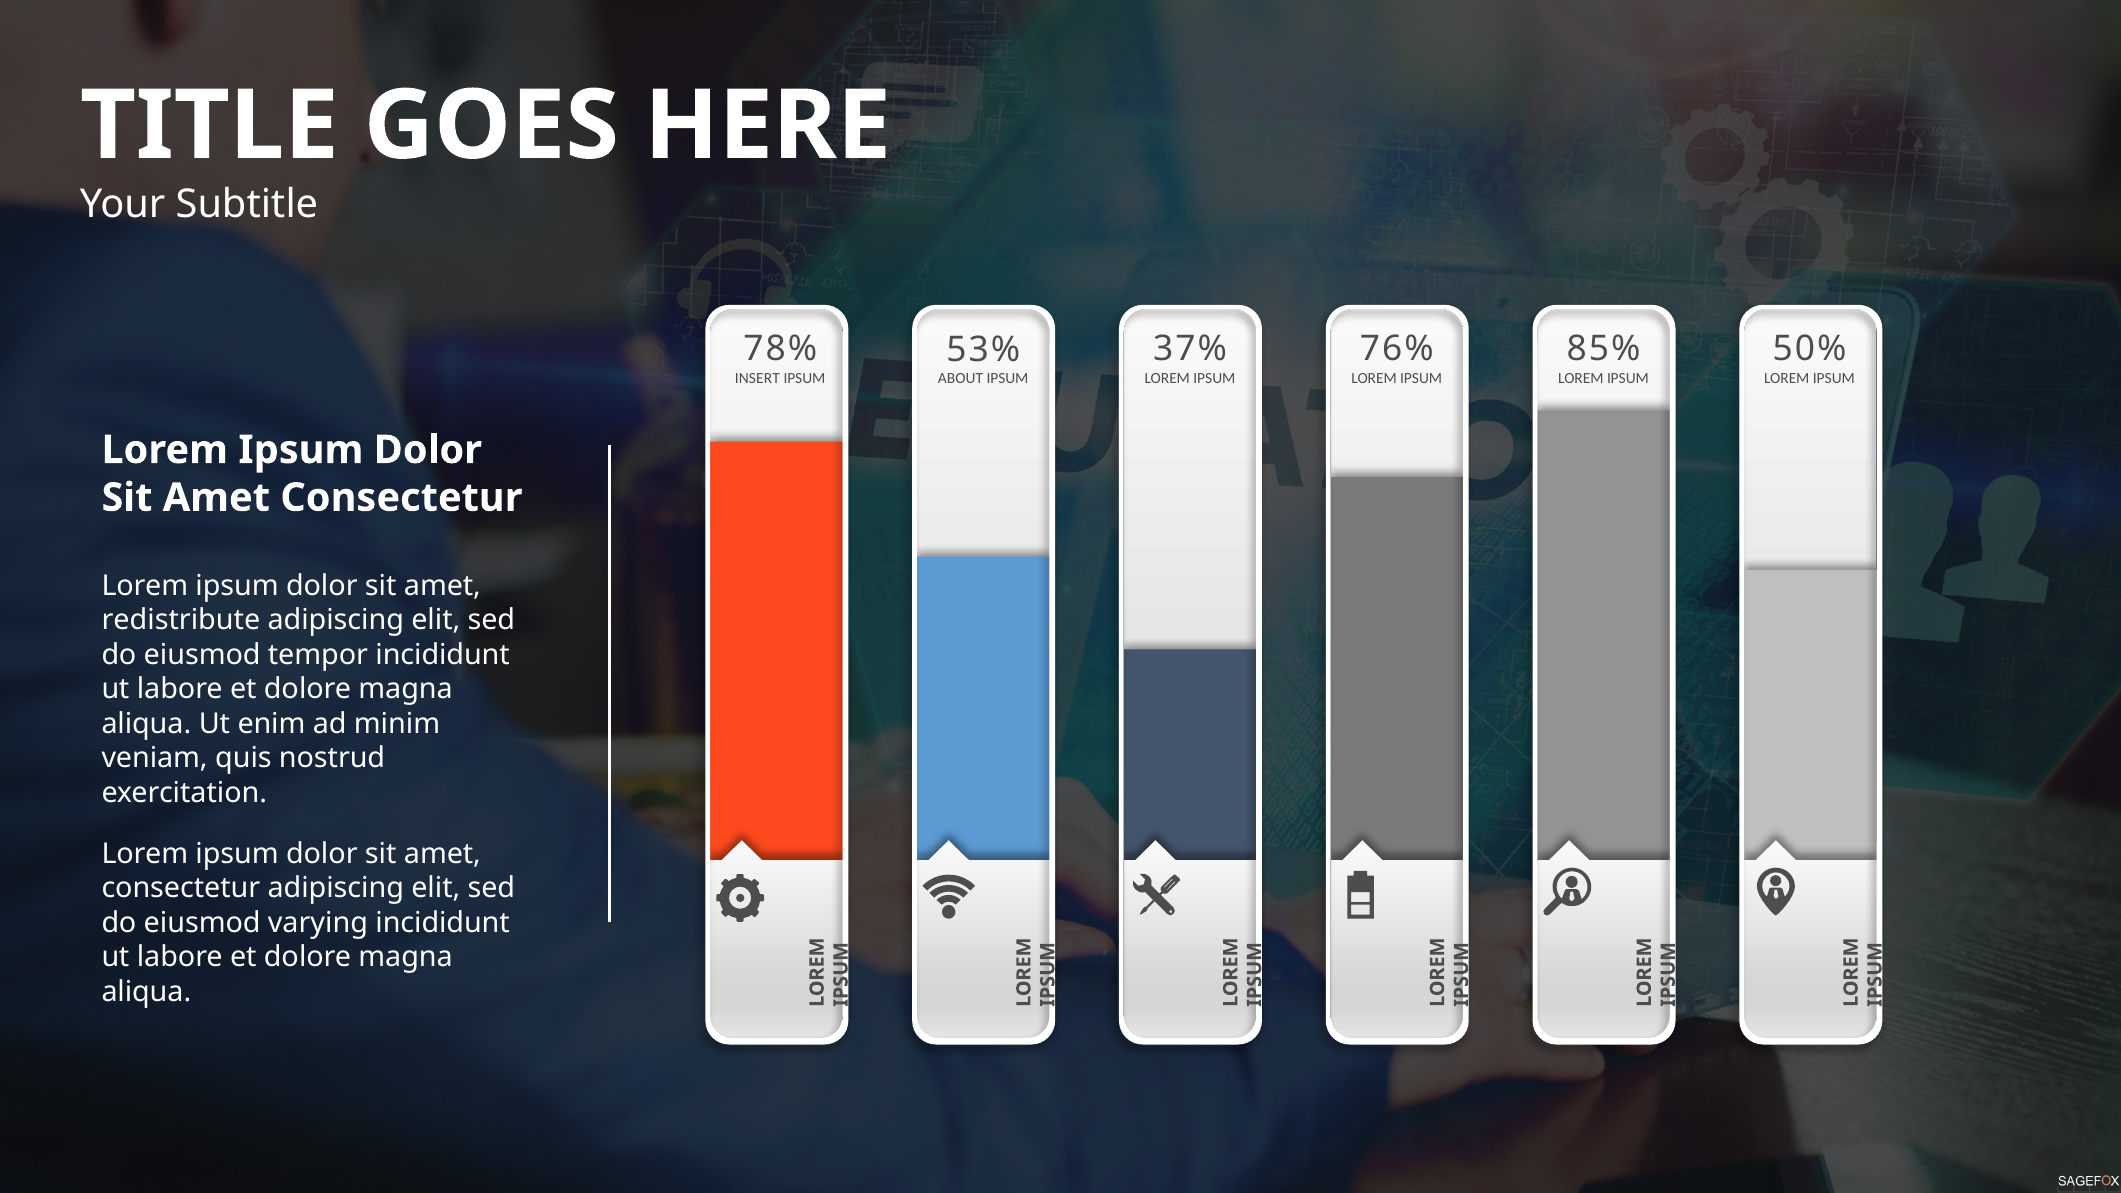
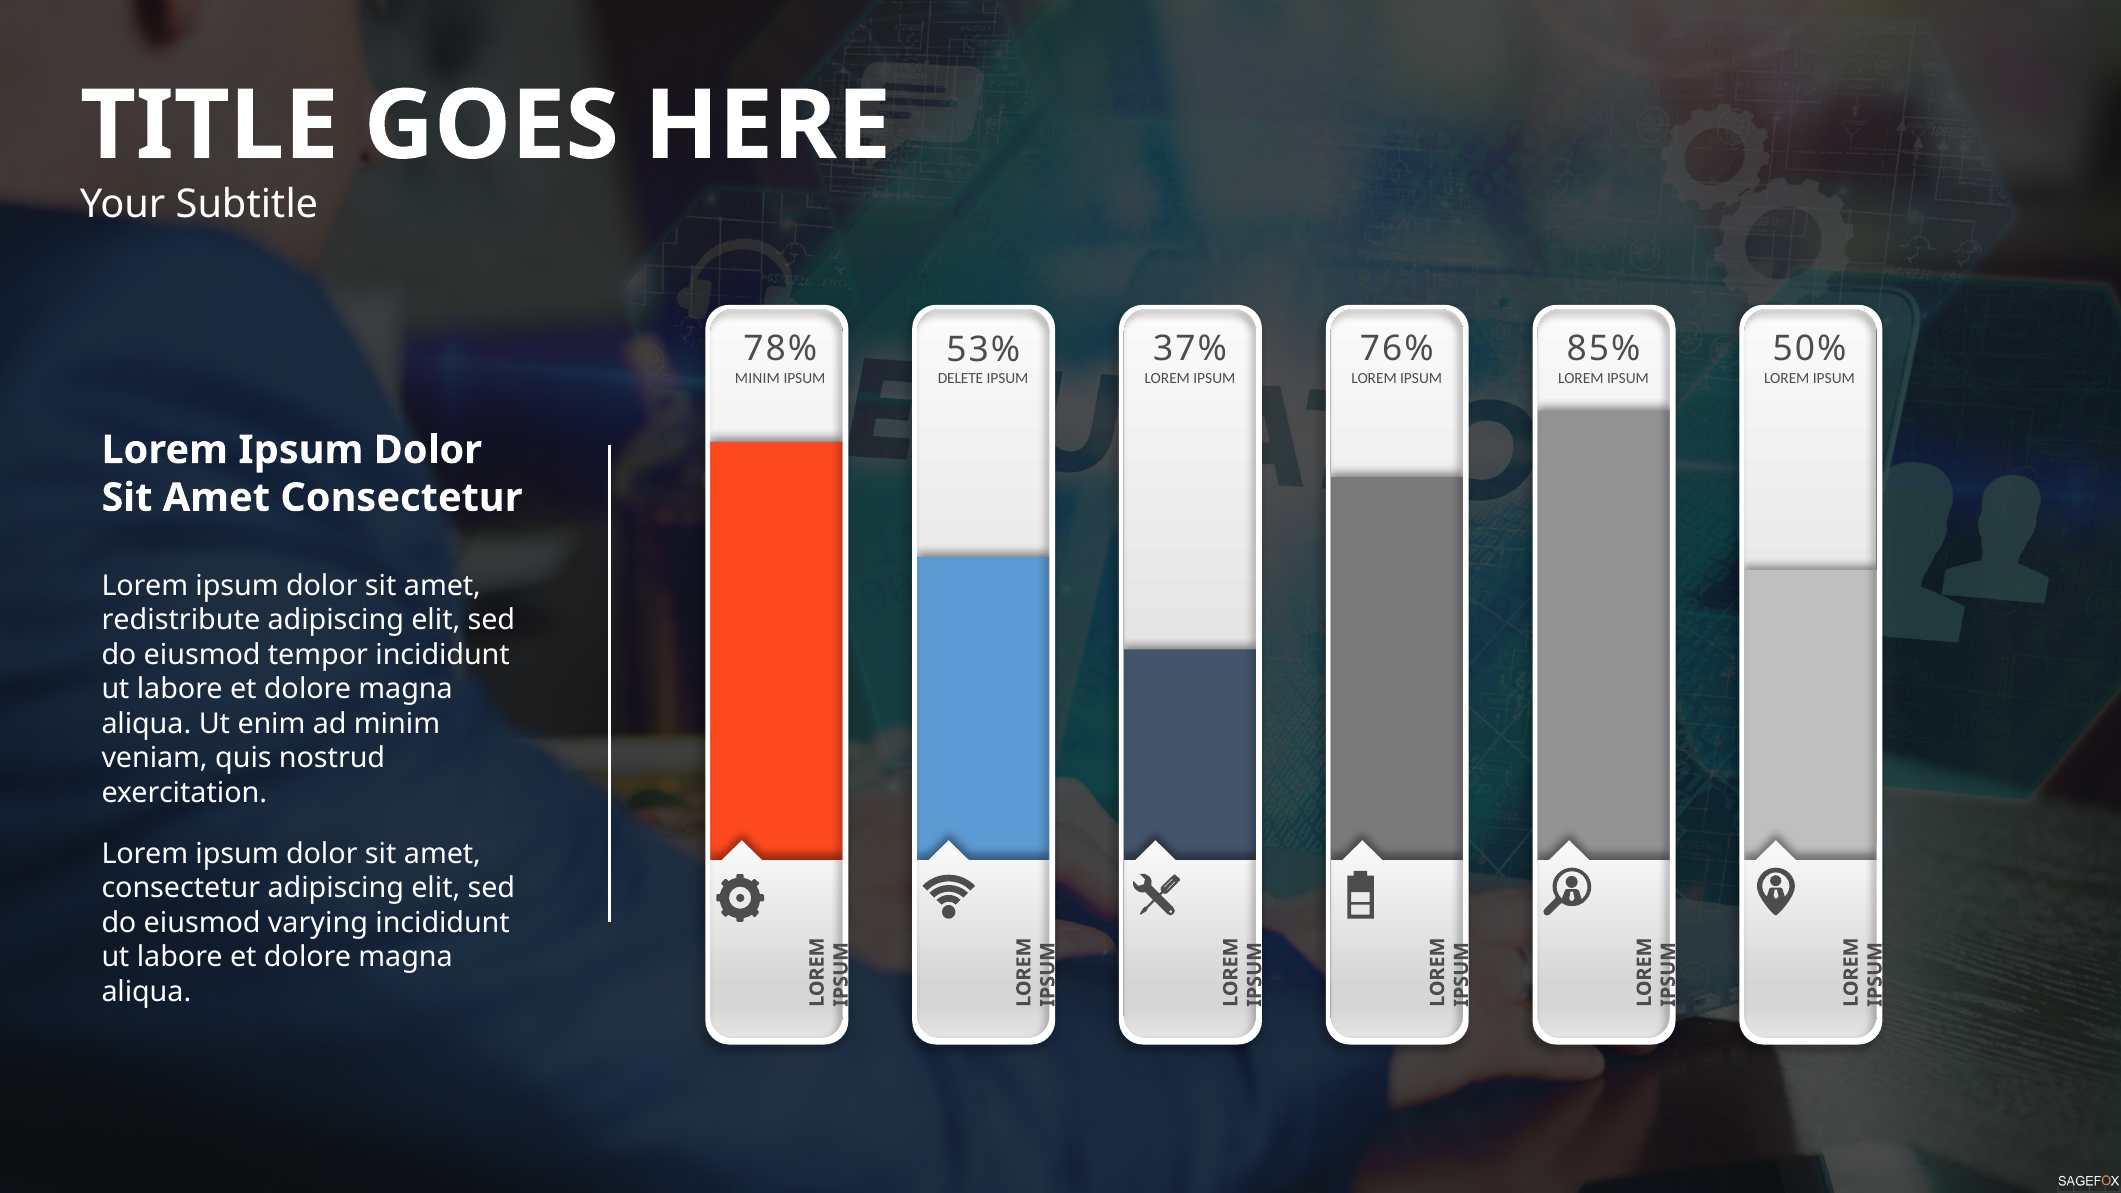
INSERT at (757, 378): INSERT -> MINIM
ABOUT: ABOUT -> DELETE
